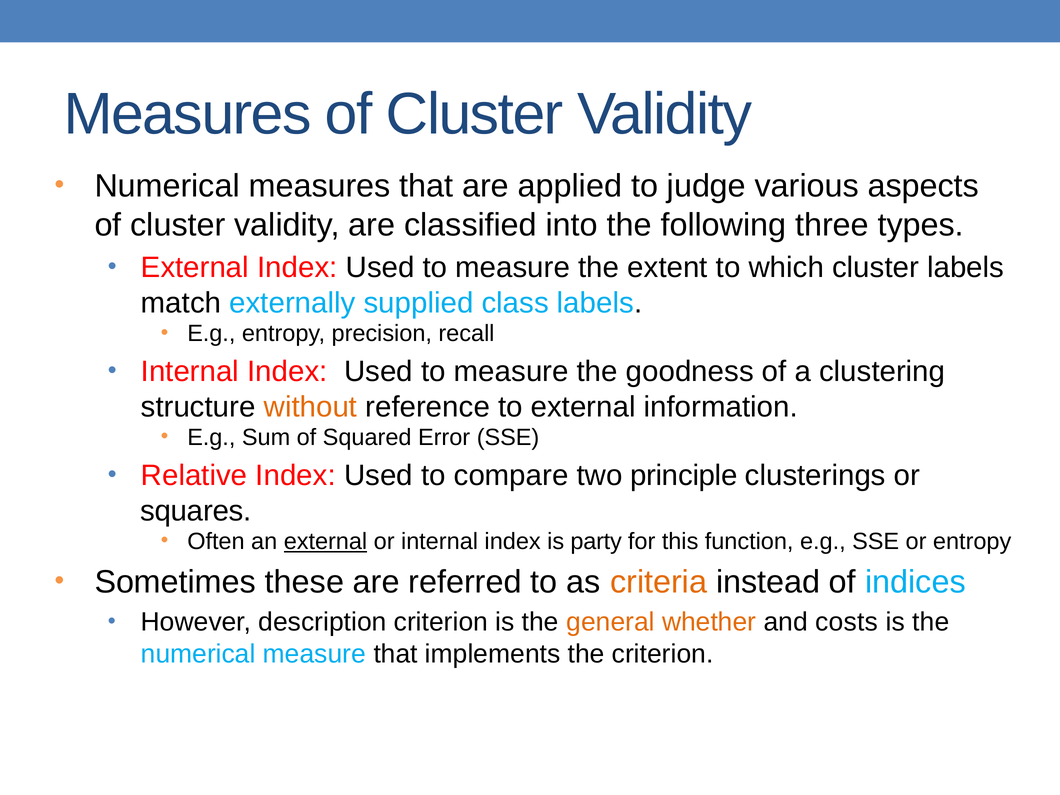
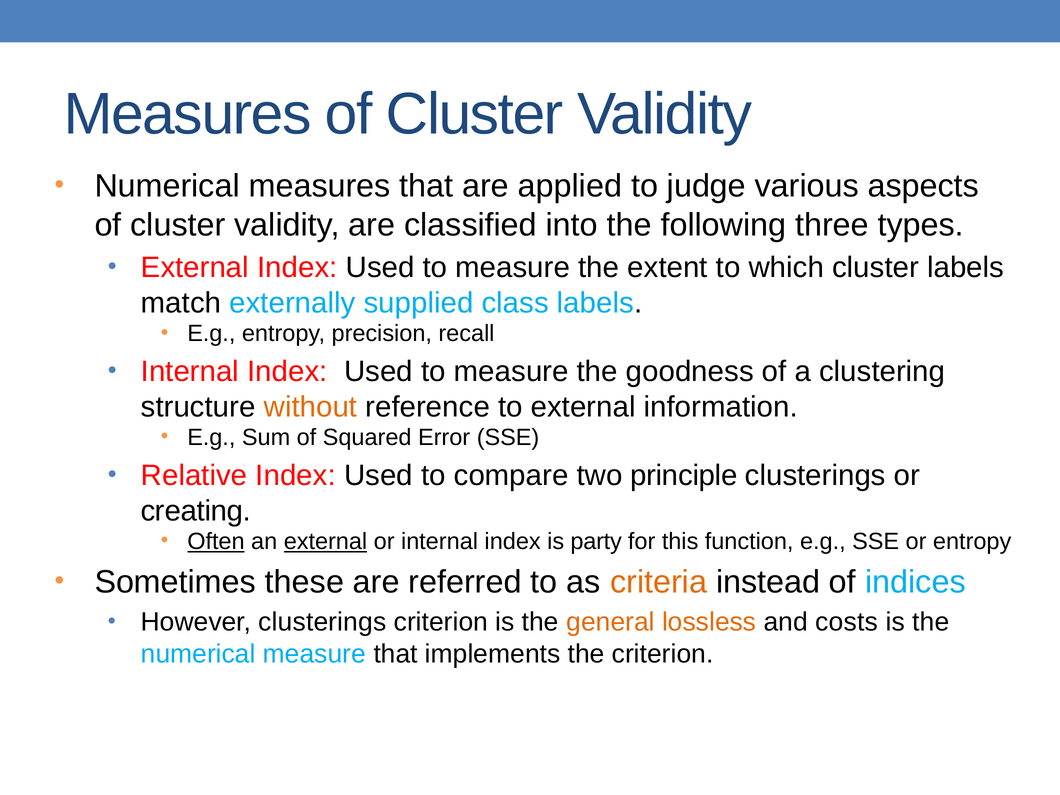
squares: squares -> creating
Often underline: none -> present
However description: description -> clusterings
whether: whether -> lossless
